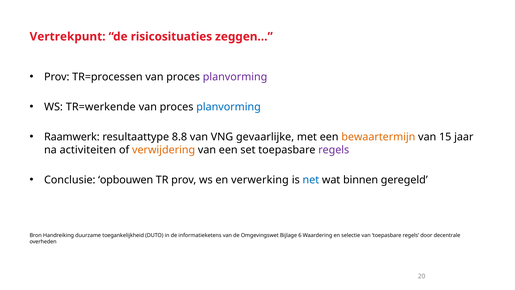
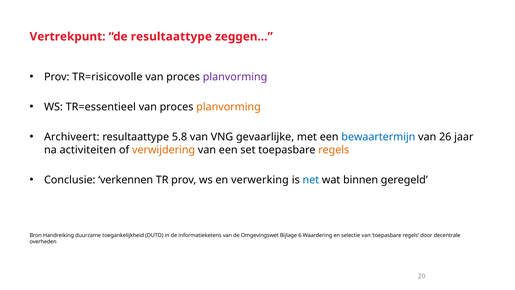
de risicosituaties: risicosituaties -> resultaattype
TR=processen: TR=processen -> TR=risicovolle
TR=werkende: TR=werkende -> TR=essentieel
planvorming at (229, 107) colour: blue -> orange
Raamwerk: Raamwerk -> Archiveert
8.8: 8.8 -> 5.8
bewaartermijn colour: orange -> blue
15: 15 -> 26
regels at (334, 150) colour: purple -> orange
opbouwen: opbouwen -> verkennen
